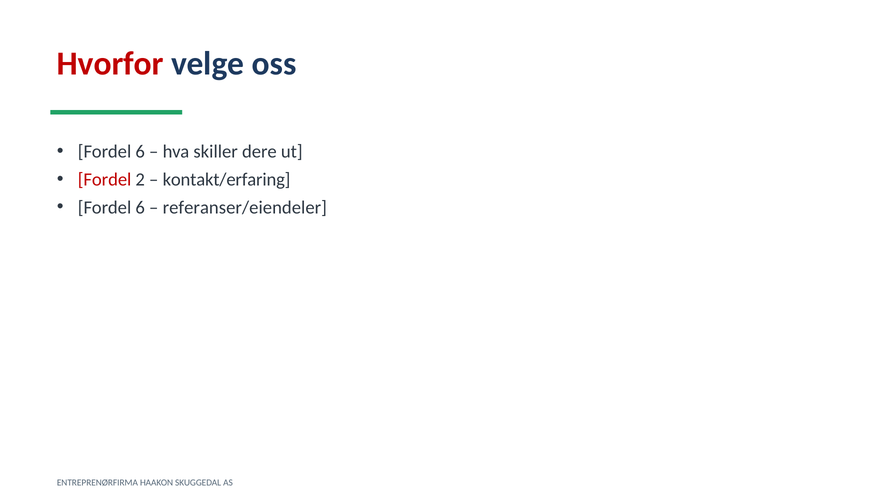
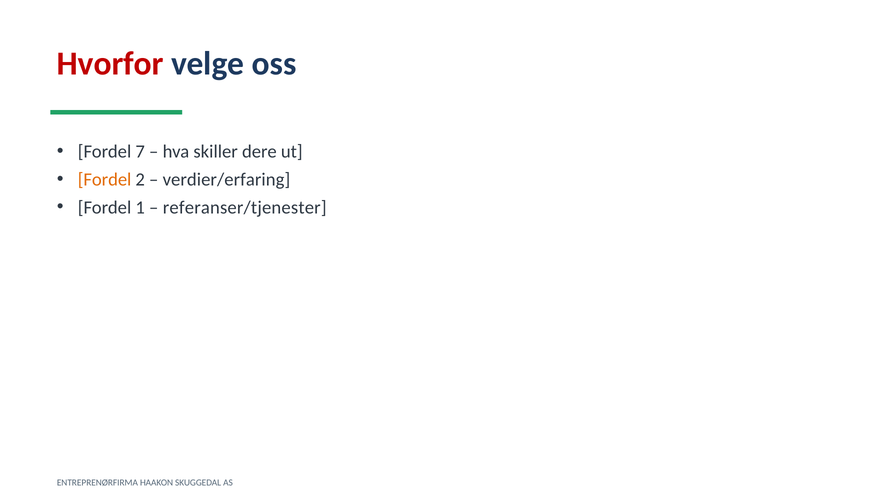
6 at (140, 151): 6 -> 7
Fordel at (105, 179) colour: red -> orange
kontakt/erfaring: kontakt/erfaring -> verdier/erfaring
6 at (140, 207): 6 -> 1
referanser/eiendeler: referanser/eiendeler -> referanser/tjenester
